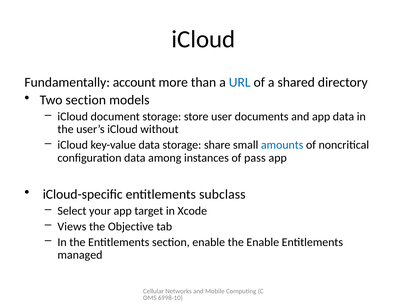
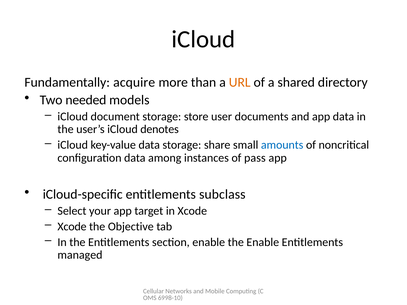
account: account -> acquire
URL colour: blue -> orange
Two section: section -> needed
without: without -> denotes
Views at (72, 227): Views -> Xcode
